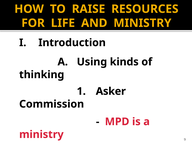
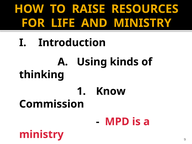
Asker: Asker -> Know
